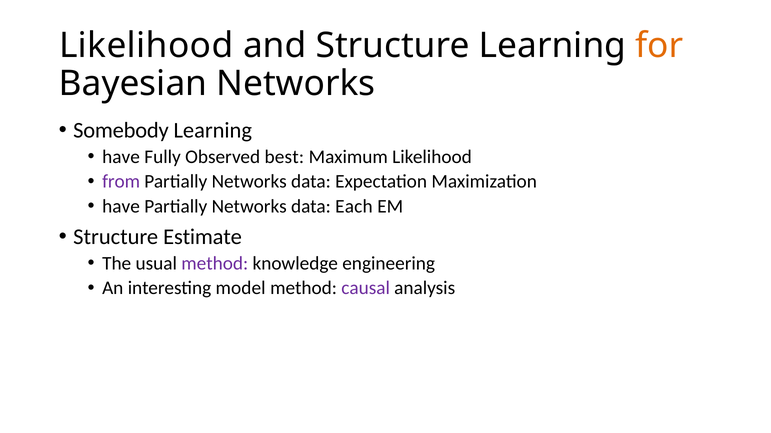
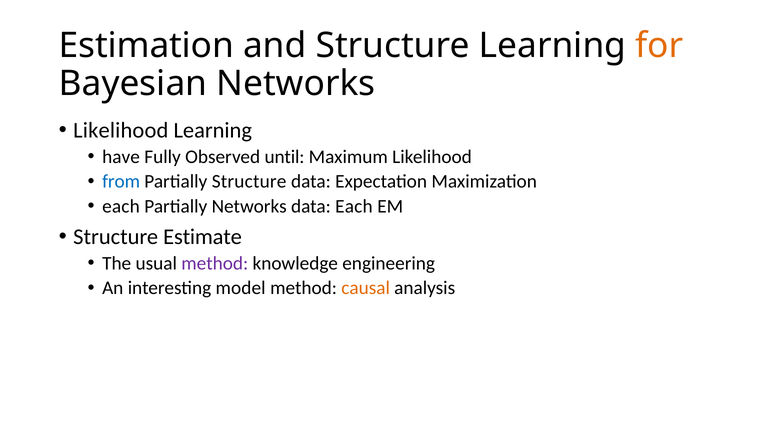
Likelihood at (146, 46): Likelihood -> Estimation
Somebody at (121, 130): Somebody -> Likelihood
best: best -> until
from colour: purple -> blue
Networks at (249, 182): Networks -> Structure
have at (121, 207): have -> each
causal colour: purple -> orange
